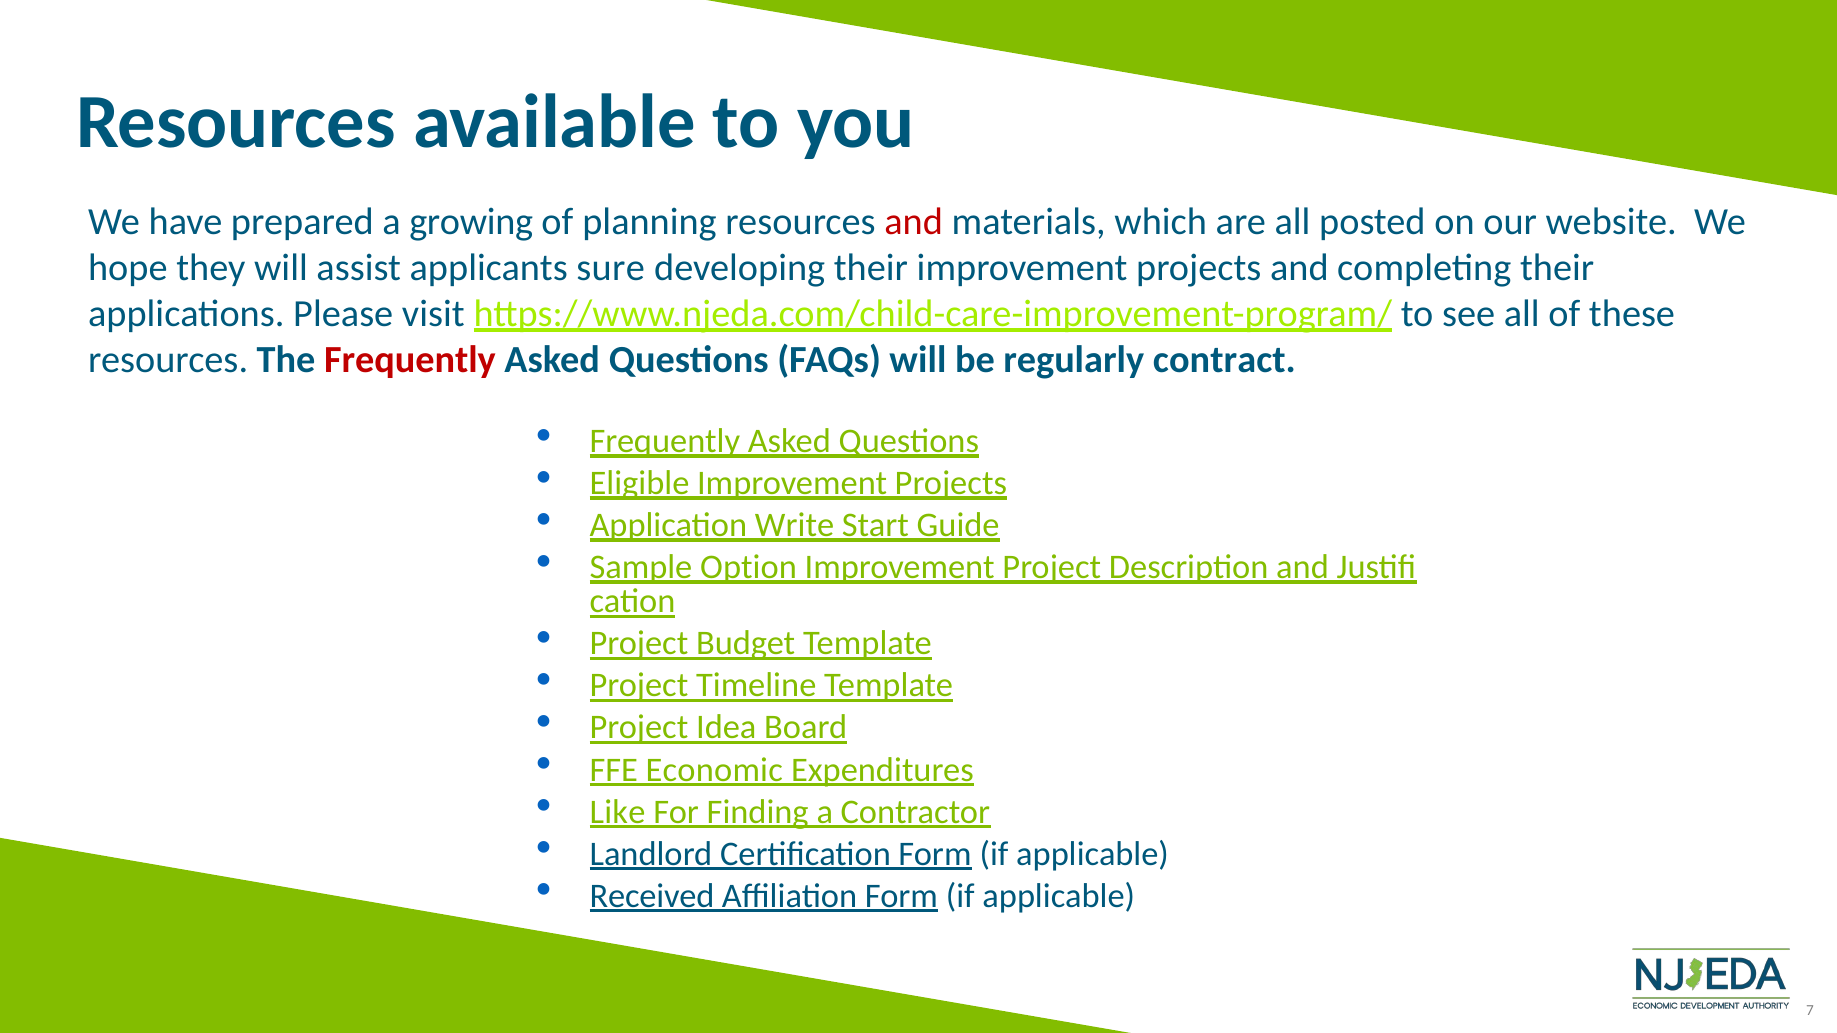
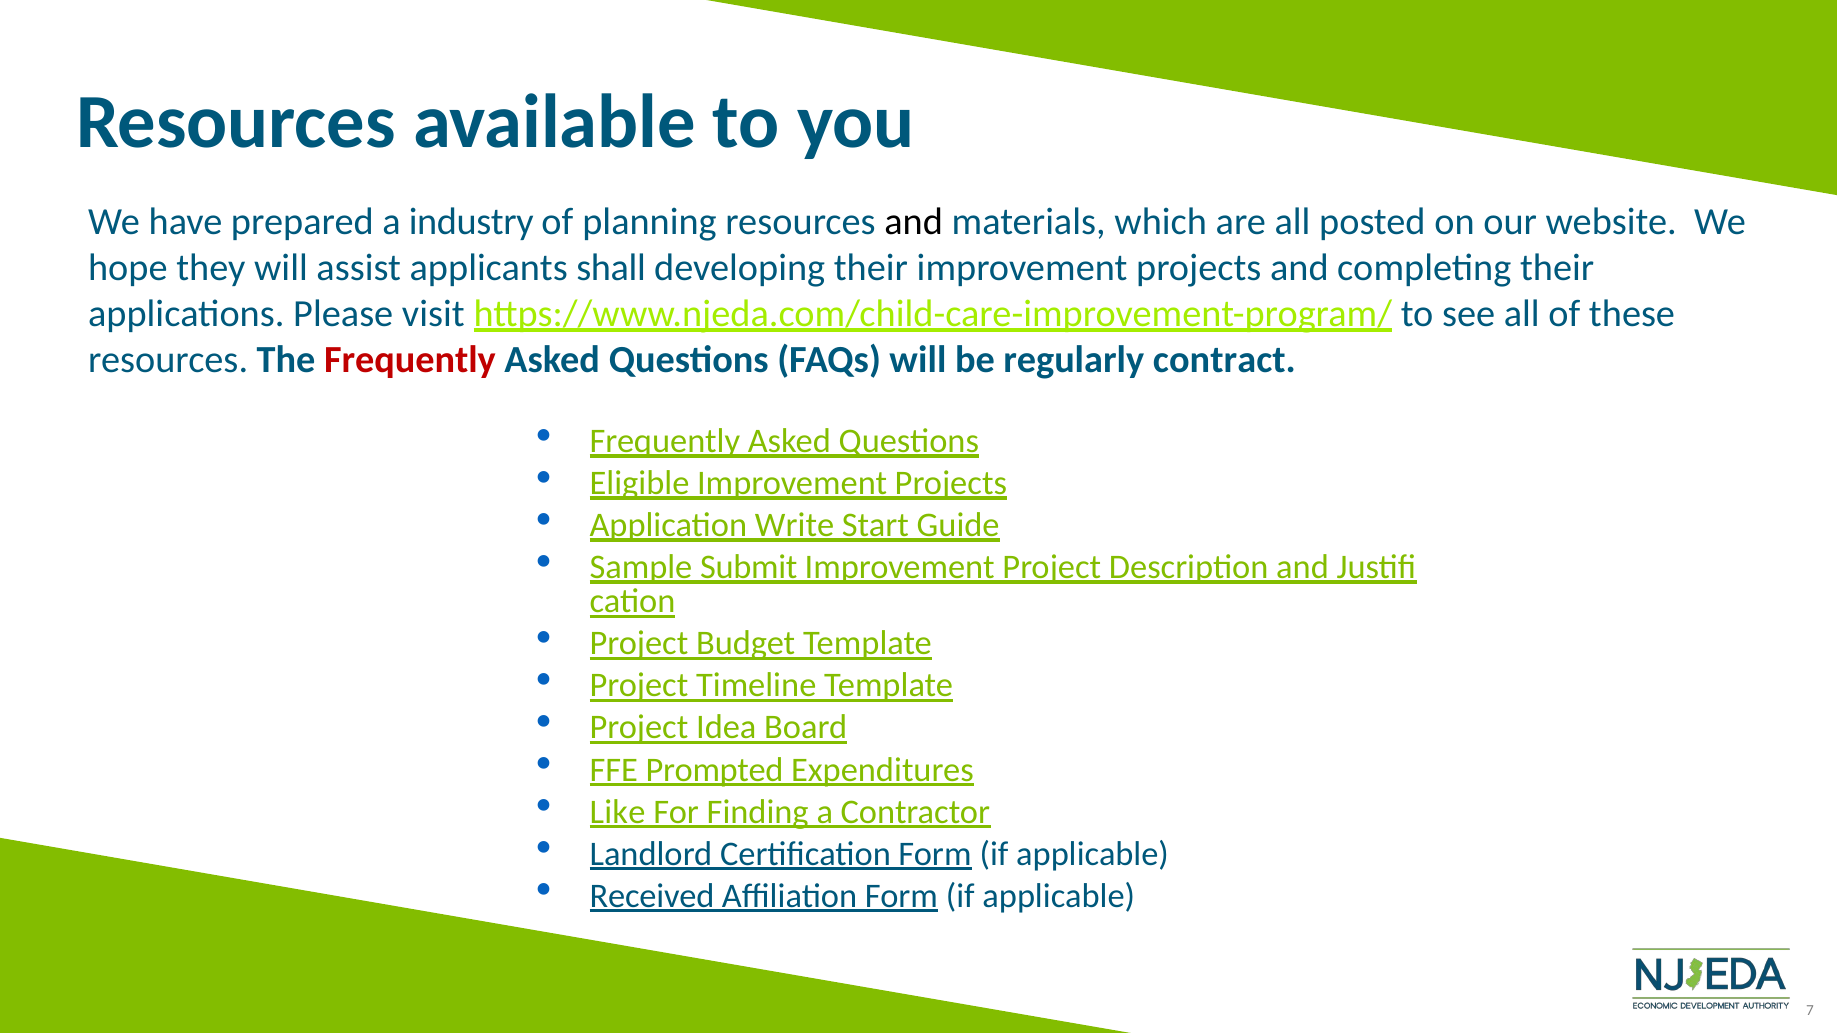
growing: growing -> industry
and at (914, 222) colour: red -> black
sure: sure -> shall
Option: Option -> Submit
Economic: Economic -> Prompted
